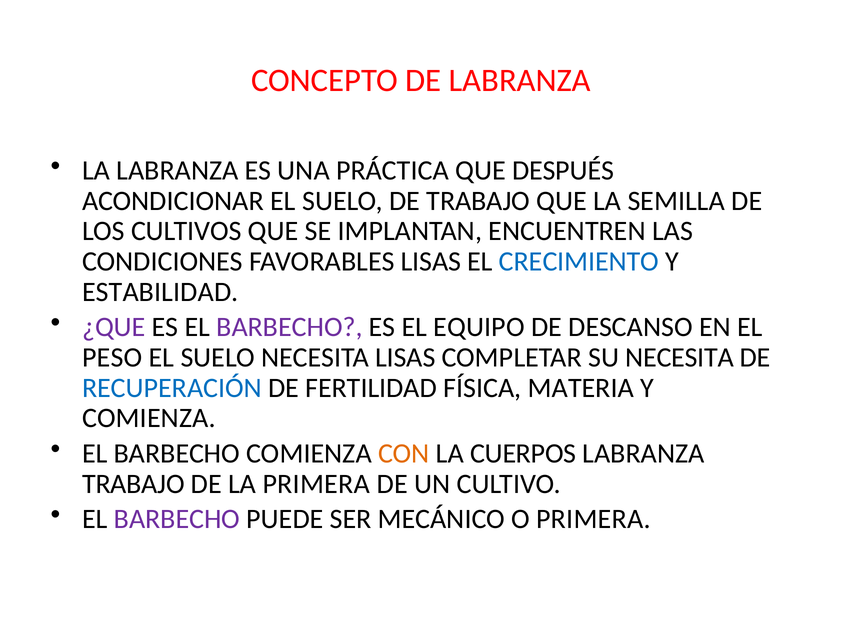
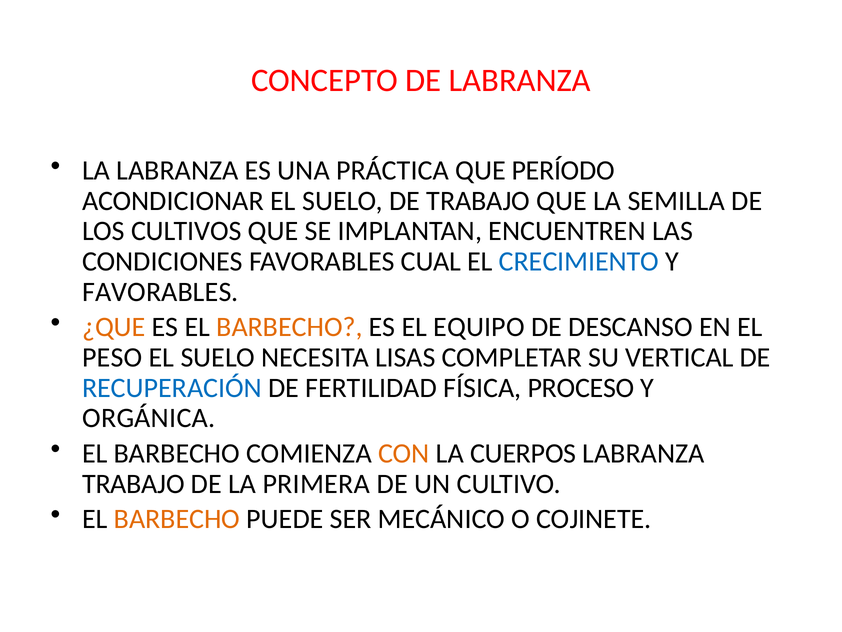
DESPUÉS: DESPUÉS -> PERÍODO
FAVORABLES LISAS: LISAS -> CUAL
ESTABILIDAD at (160, 292): ESTABILIDAD -> FAVORABLES
¿QUE colour: purple -> orange
BARBECHO at (290, 327) colour: purple -> orange
SU NECESITA: NECESITA -> VERTICAL
MATERIA: MATERIA -> PROCESO
COMIENZA at (149, 418): COMIENZA -> ORGÁNICA
BARBECHO at (177, 519) colour: purple -> orange
O PRIMERA: PRIMERA -> COJINETE
